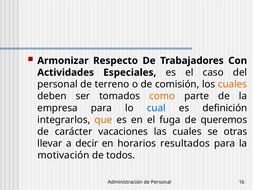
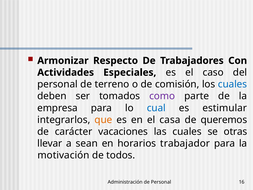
cuales at (232, 84) colour: orange -> blue
como colour: orange -> purple
definición: definición -> estimular
fuga: fuga -> casa
decir: decir -> sean
resultados: resultados -> trabajador
